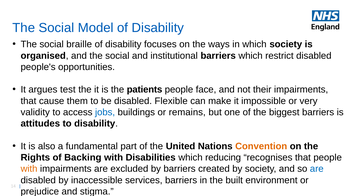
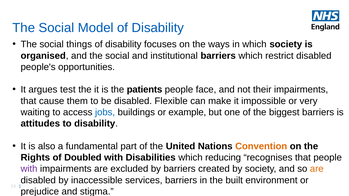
braille: braille -> things
validity: validity -> waiting
remains: remains -> example
Backing: Backing -> Doubled
with at (29, 169) colour: orange -> purple
are at (317, 169) colour: blue -> orange
